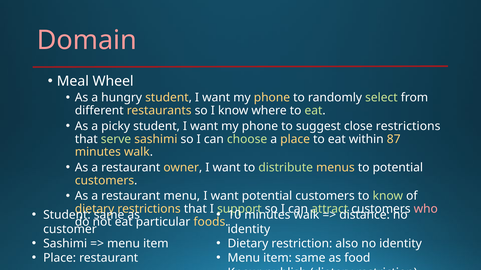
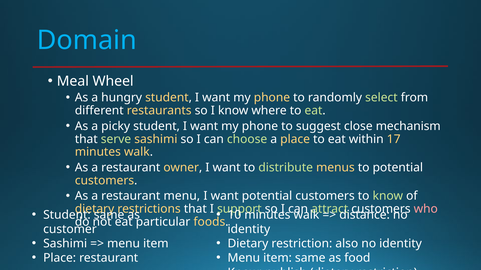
Domain colour: pink -> light blue
close restrictions: restrictions -> mechanism
87: 87 -> 17
